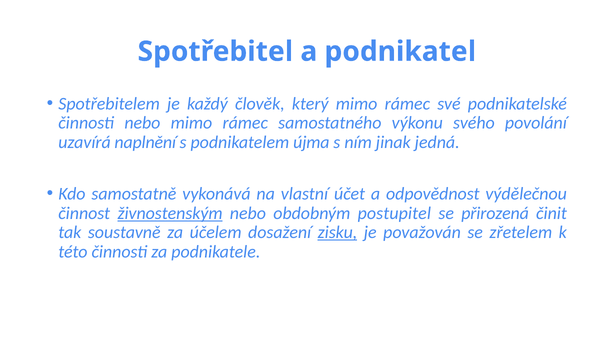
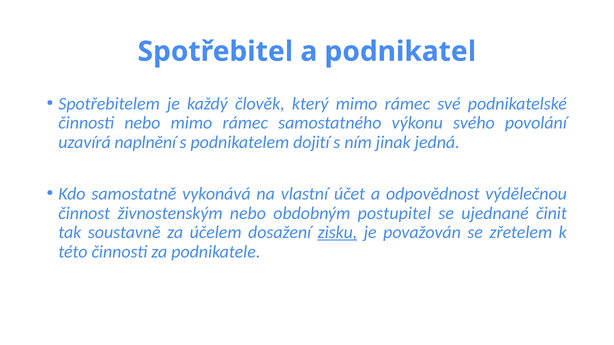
újma: újma -> dojití
živnostenským underline: present -> none
přirozená: přirozená -> ujednané
